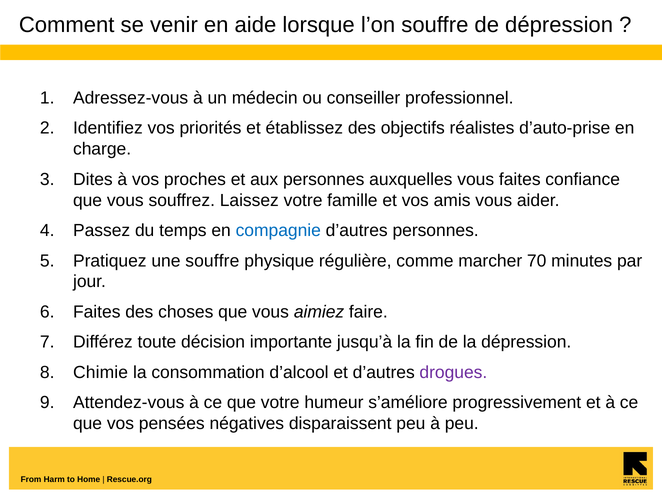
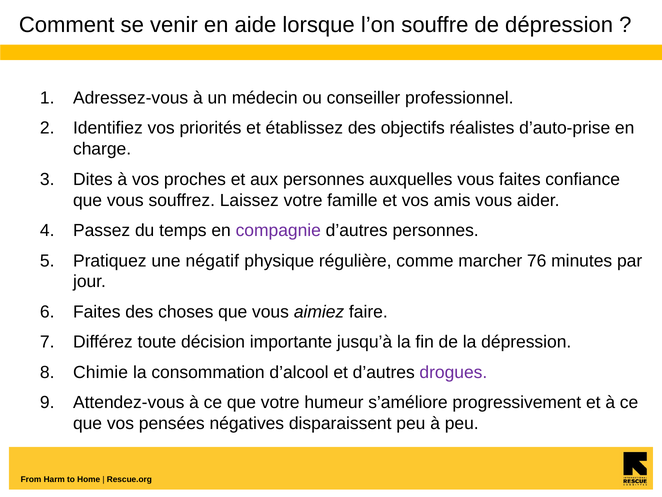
compagnie colour: blue -> purple
une souffre: souffre -> négatif
70: 70 -> 76
